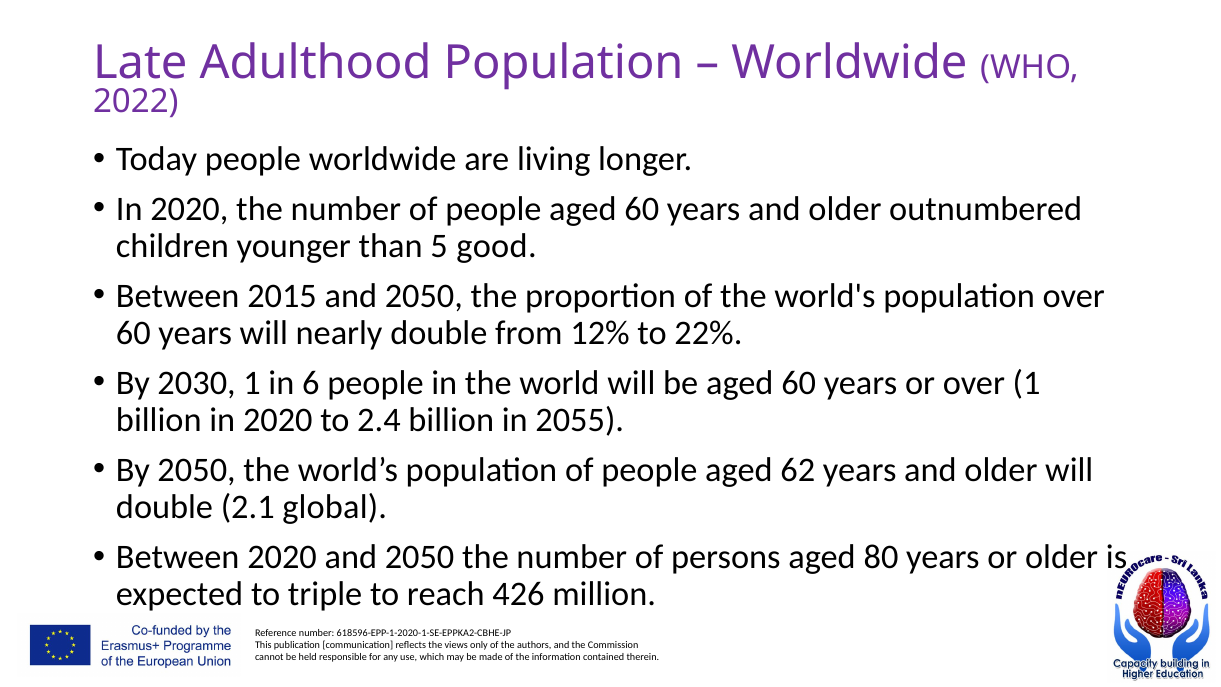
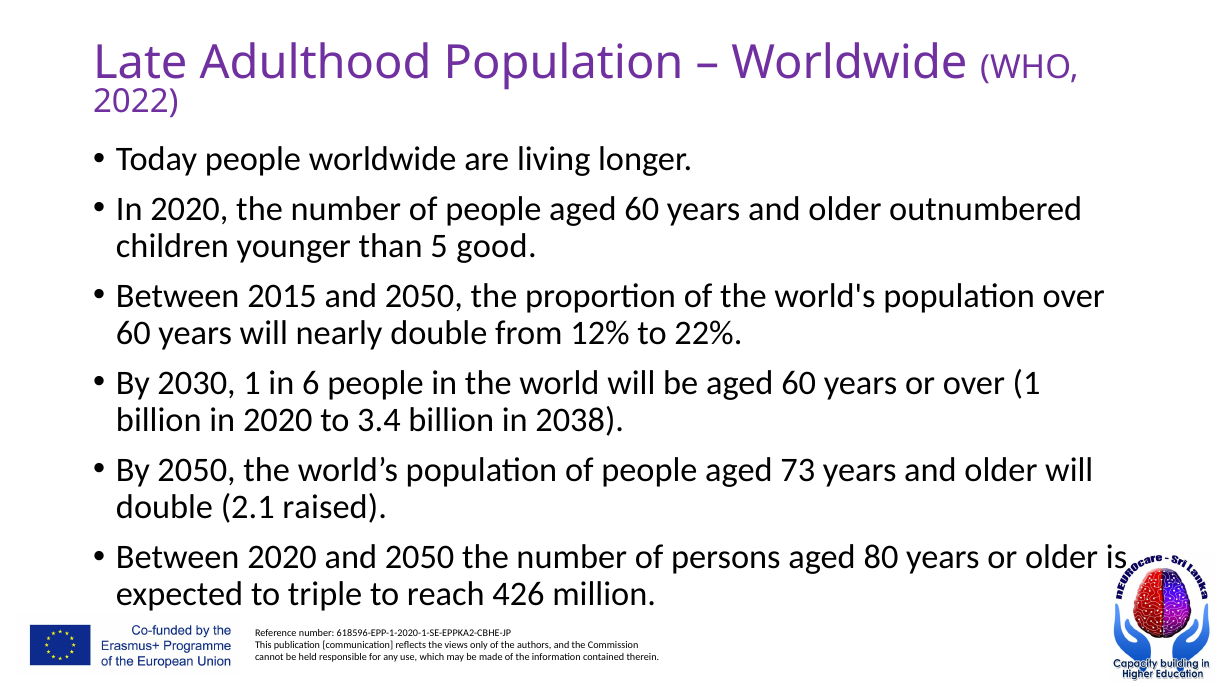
2.4: 2.4 -> 3.4
2055: 2055 -> 2038
62: 62 -> 73
global: global -> raised
